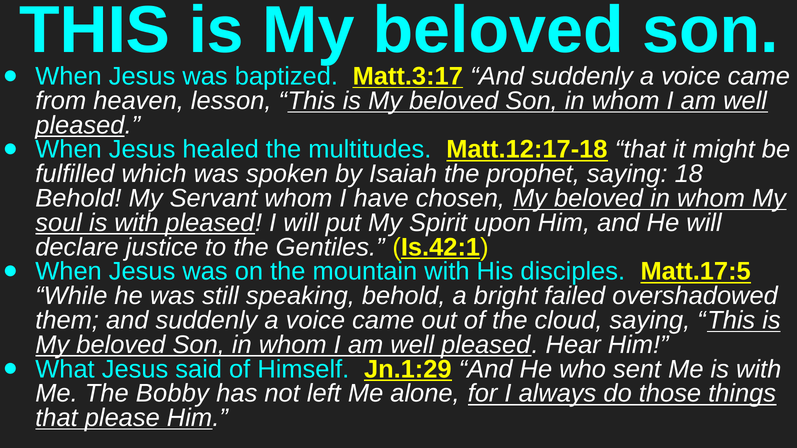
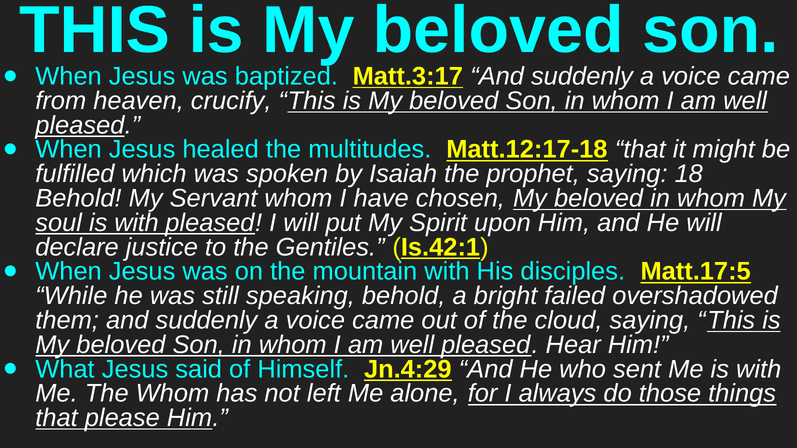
lesson: lesson -> crucify
Jn.1:29: Jn.1:29 -> Jn.4:29
The Bobby: Bobby -> Whom
